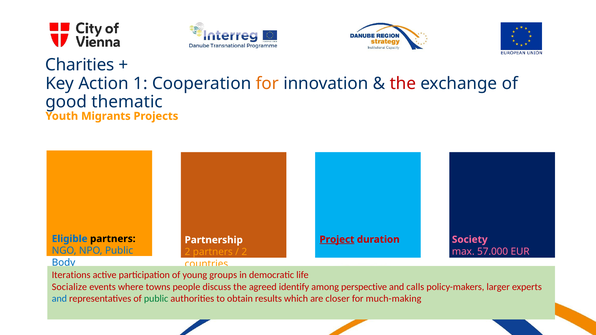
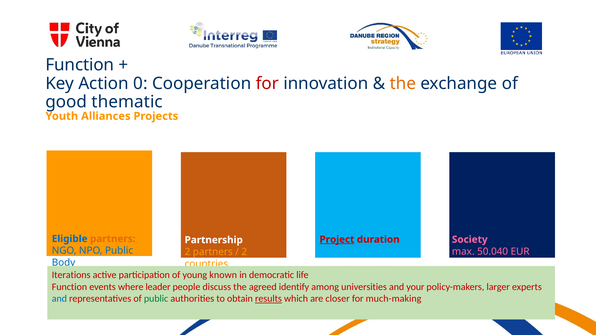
Charities at (80, 65): Charities -> Function
1: 1 -> 0
for at (267, 83) colour: orange -> red
the at (403, 83) colour: red -> orange
Migrants: Migrants -> Alliances
partners at (113, 239) colour: black -> orange
57.000: 57.000 -> 50.040
groups: groups -> known
Socialize at (69, 287): Socialize -> Function
towns: towns -> leader
perspective: perspective -> universities
calls: calls -> your
results underline: none -> present
